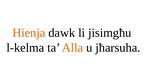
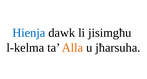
Hienja colour: orange -> blue
